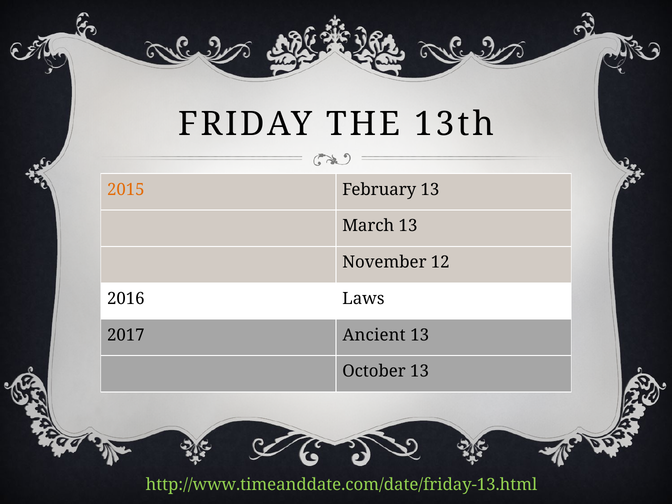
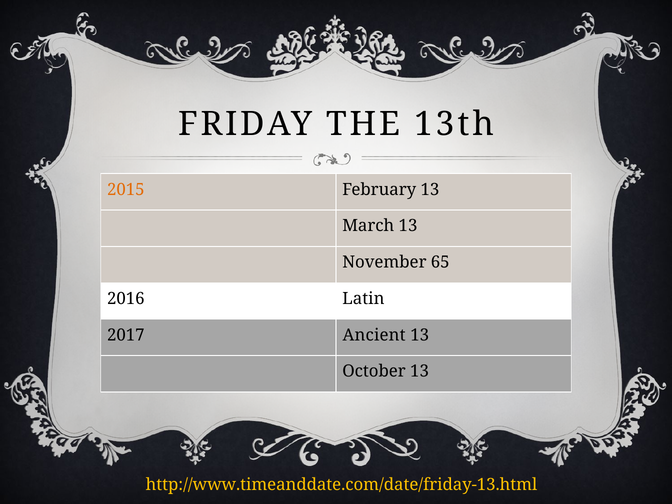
12: 12 -> 65
Laws: Laws -> Latin
http://www.timeanddate.com/date/friday-13.html colour: light green -> yellow
